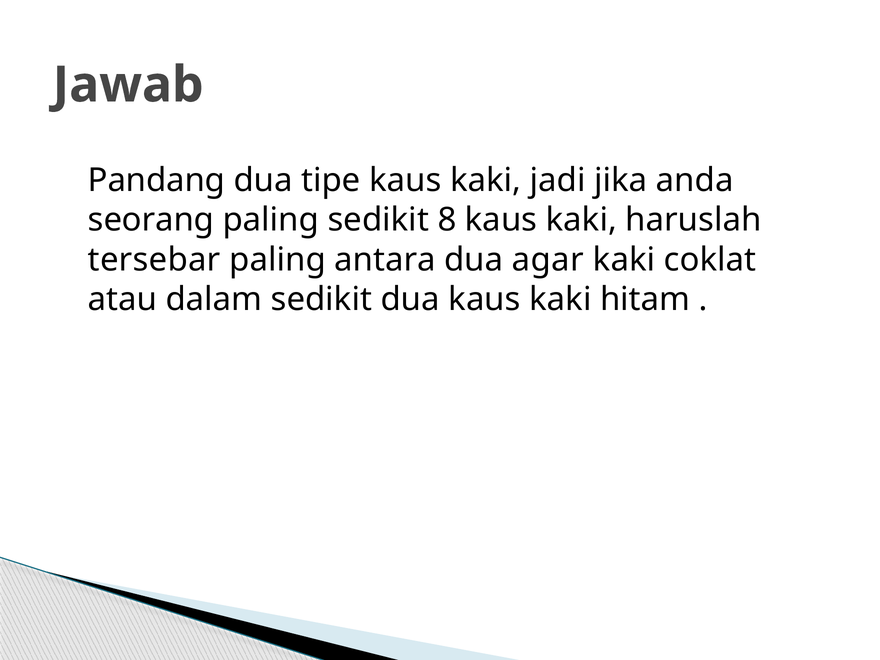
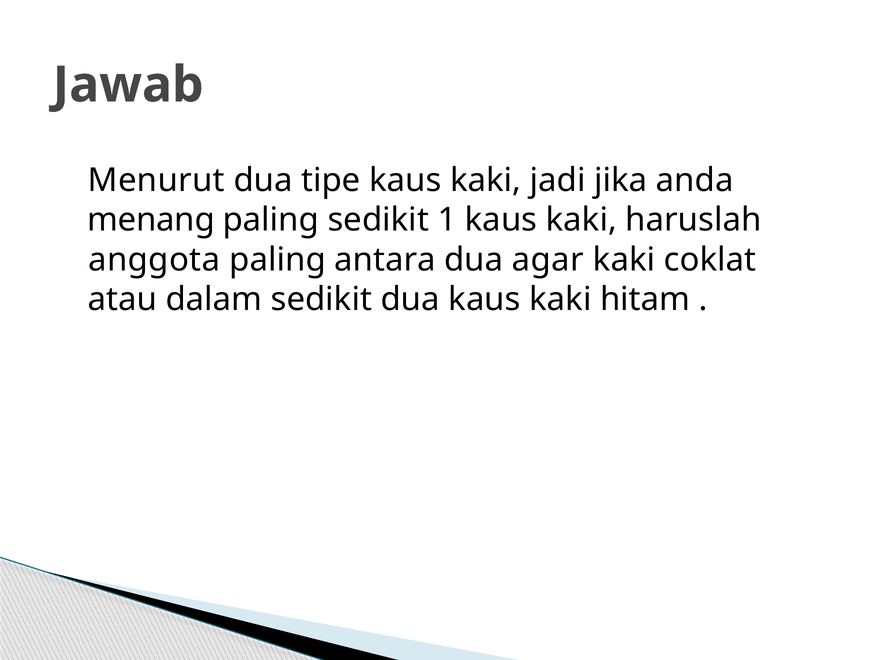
Pandang: Pandang -> Menurut
seorang: seorang -> menang
8: 8 -> 1
tersebar: tersebar -> anggota
